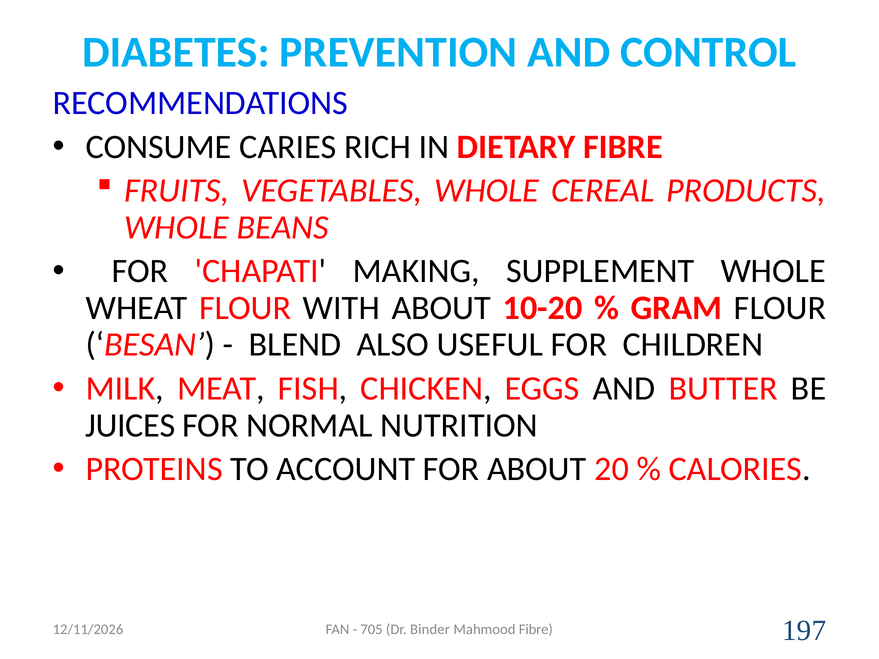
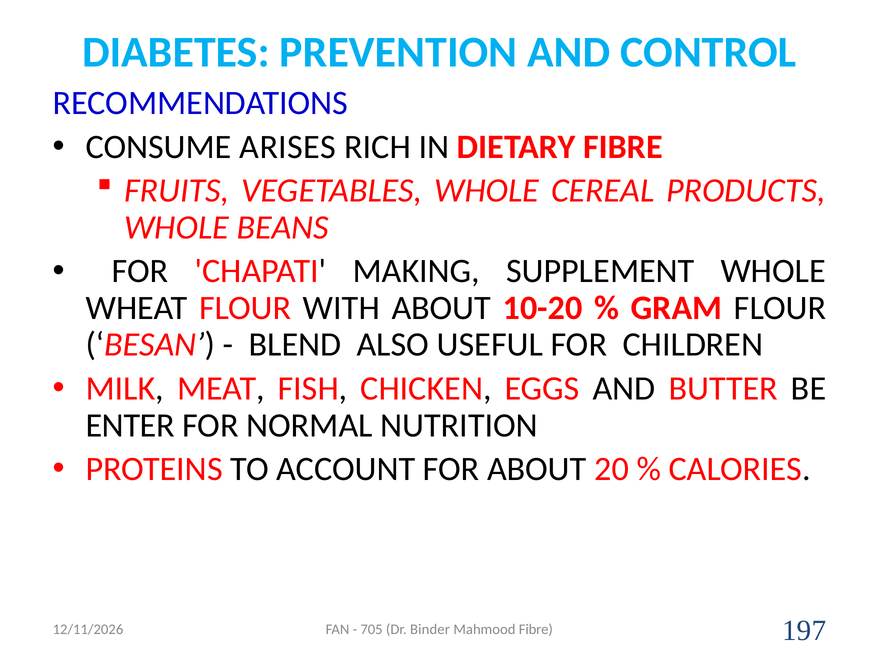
CARIES: CARIES -> ARISES
JUICES: JUICES -> ENTER
